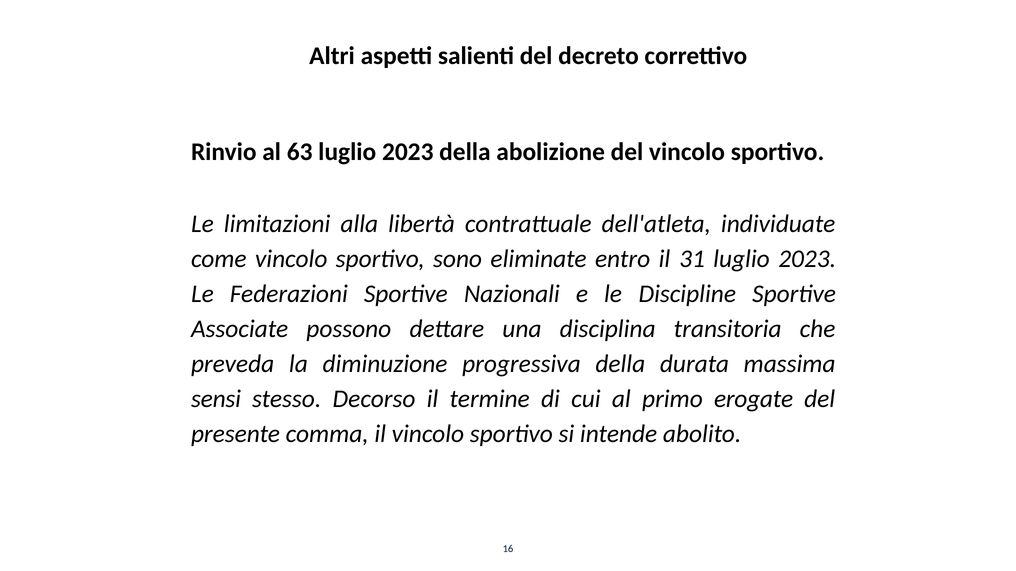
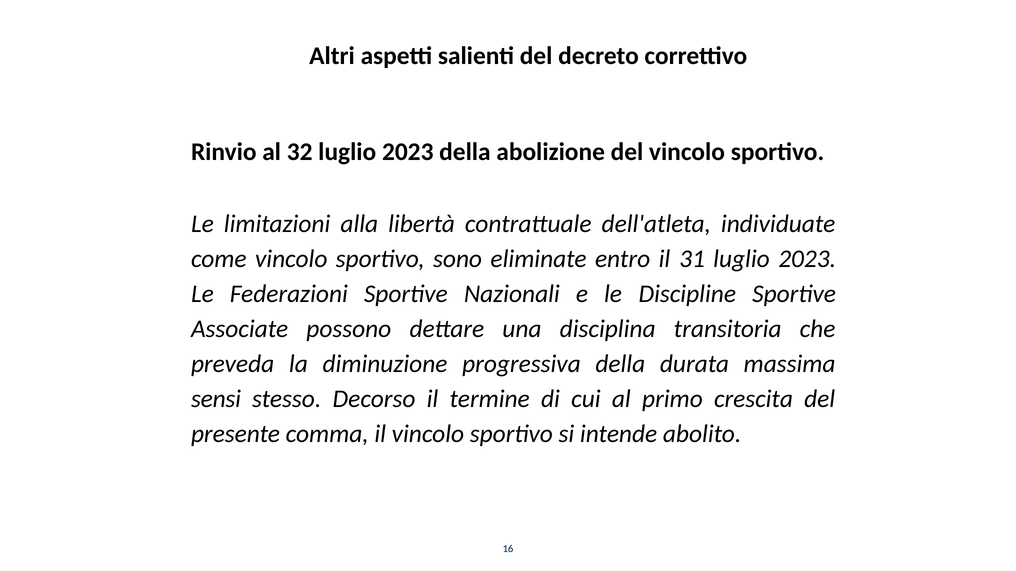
63: 63 -> 32
erogate: erogate -> crescita
